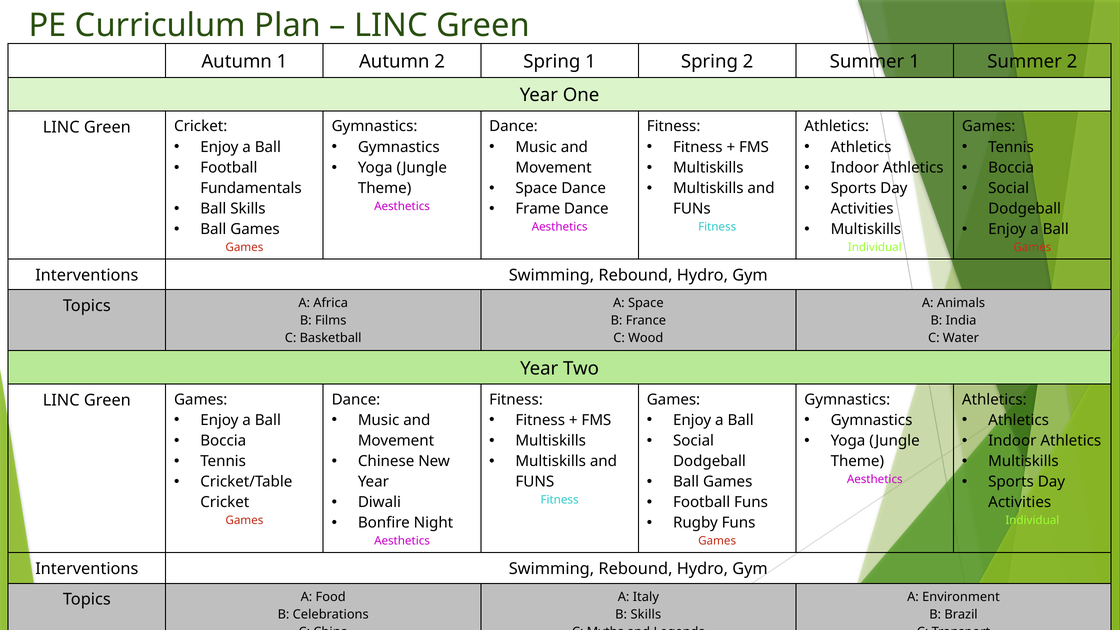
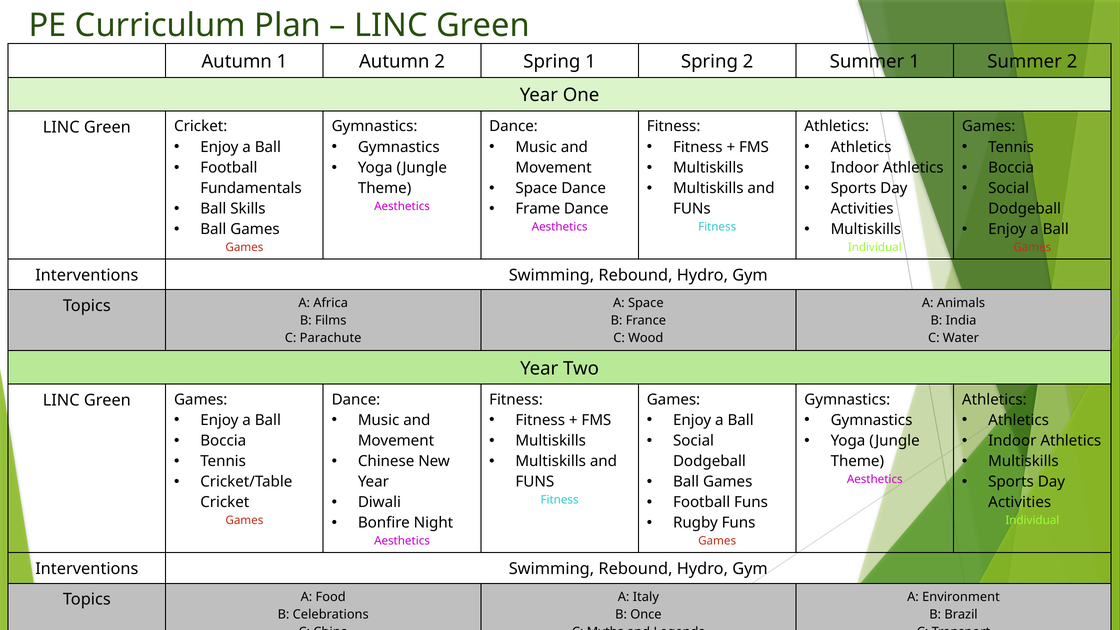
Basketball: Basketball -> Parachute
B Skills: Skills -> Once
